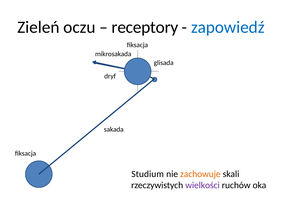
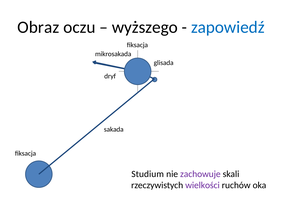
Zieleń: Zieleń -> Obraz
receptory: receptory -> wyższego
zachowuje colour: orange -> purple
